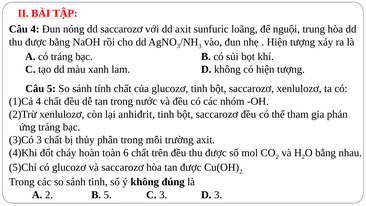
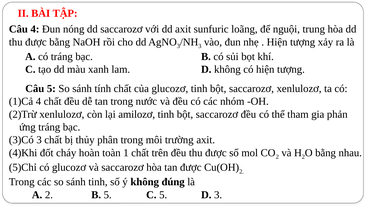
anhiđrit: anhiđrit -> amilozơ
6: 6 -> 1
C 3: 3 -> 5
